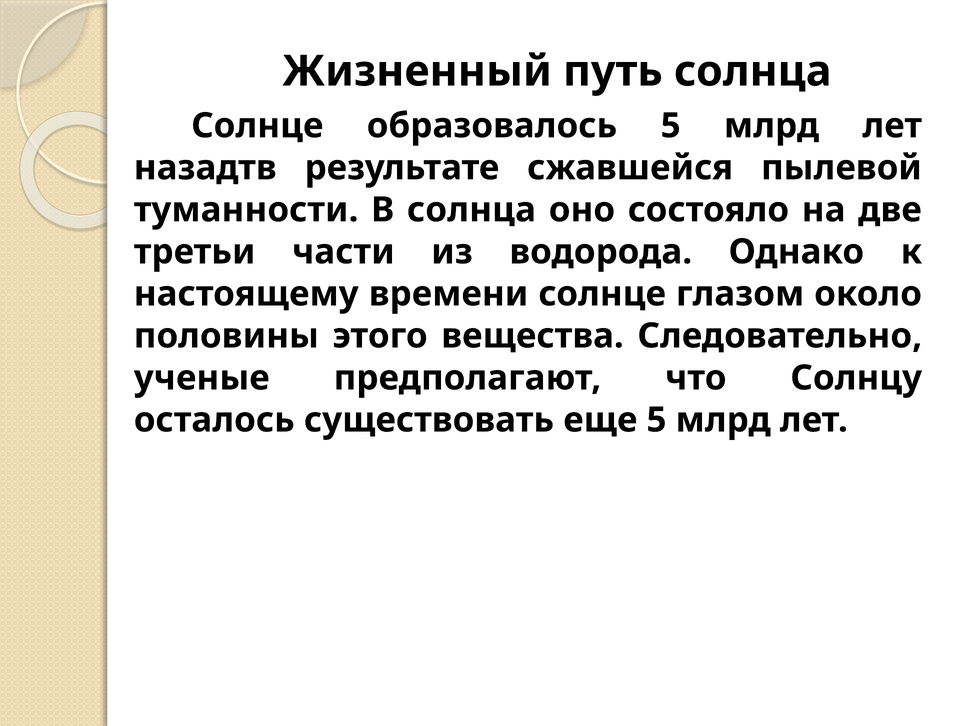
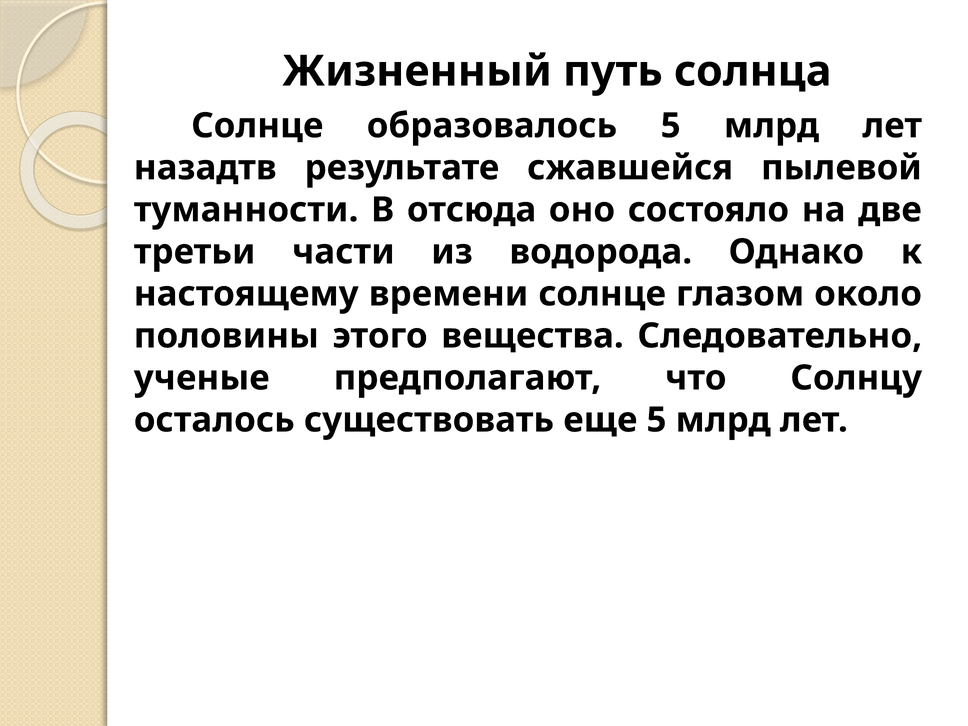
В солнца: солнца -> отсюда
